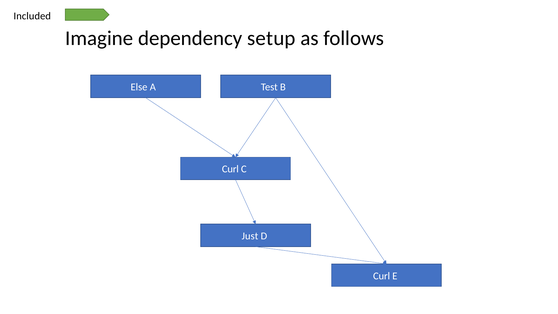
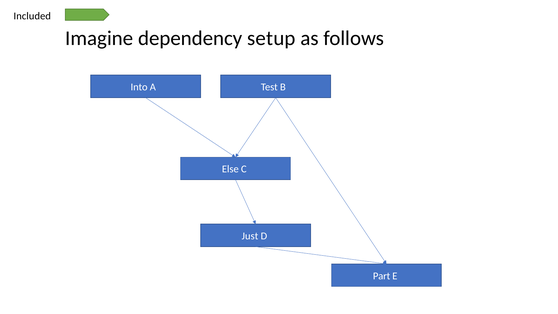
Else: Else -> Into
Curl at (230, 169): Curl -> Else
Curl at (382, 276): Curl -> Part
